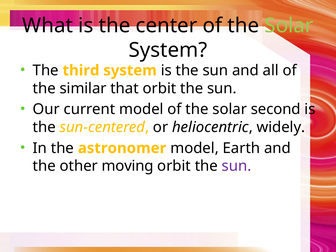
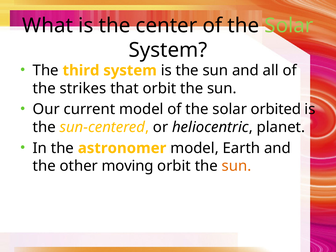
similar: similar -> strikes
second: second -> orbited
widely: widely -> planet
sun at (237, 166) colour: purple -> orange
